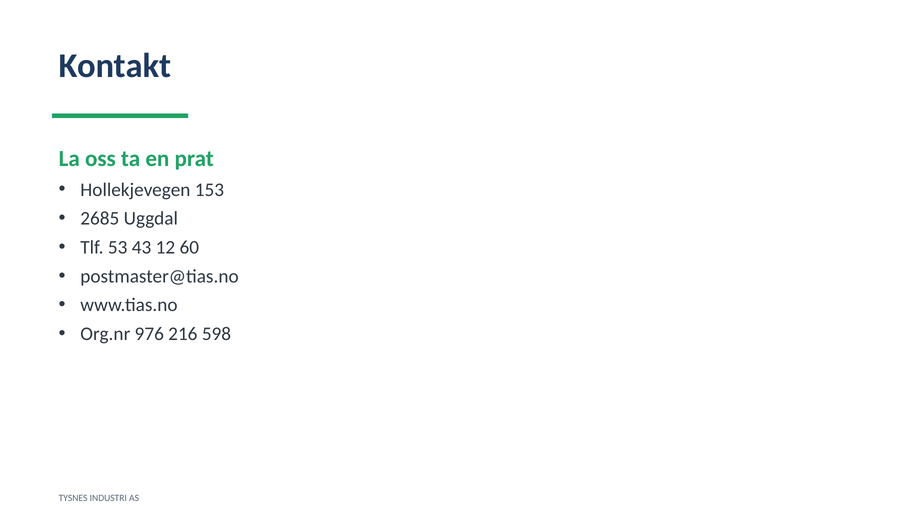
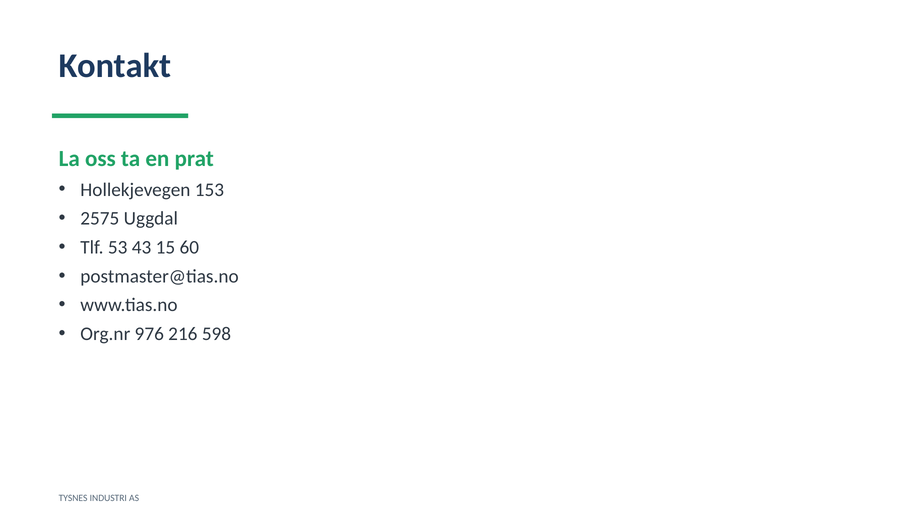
2685: 2685 -> 2575
12: 12 -> 15
